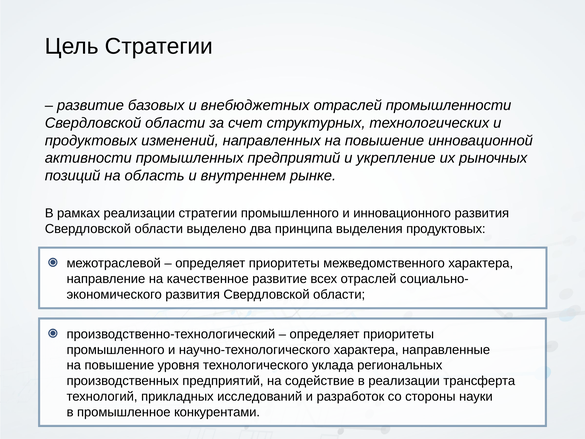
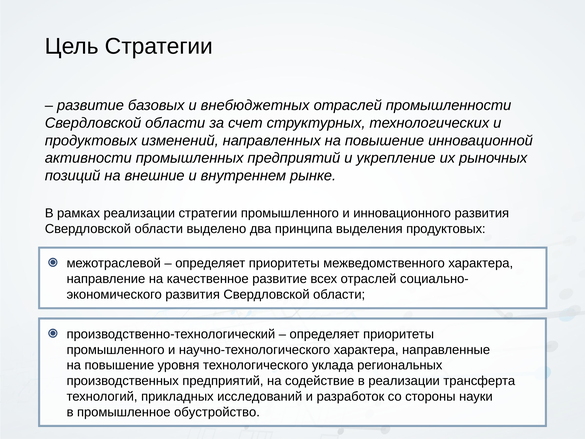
область: область -> внешние
конкурентами: конкурентами -> обустройство
